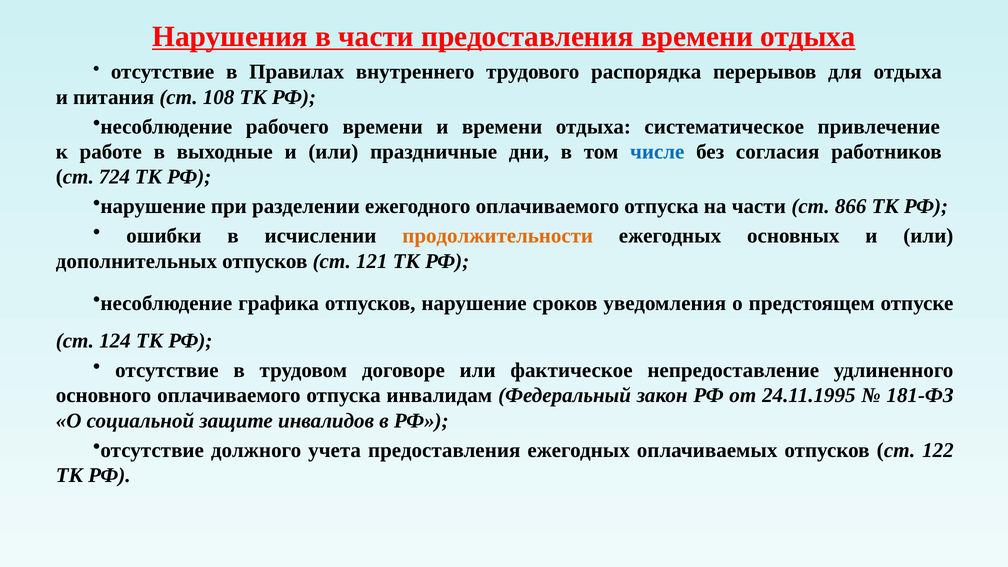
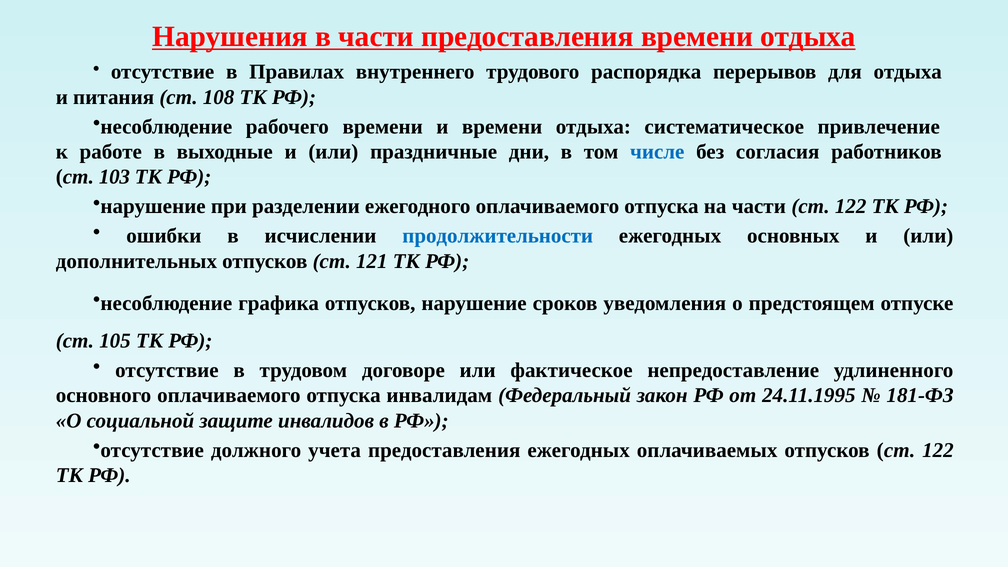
724: 724 -> 103
части ст 866: 866 -> 122
продолжительности colour: orange -> blue
124: 124 -> 105
